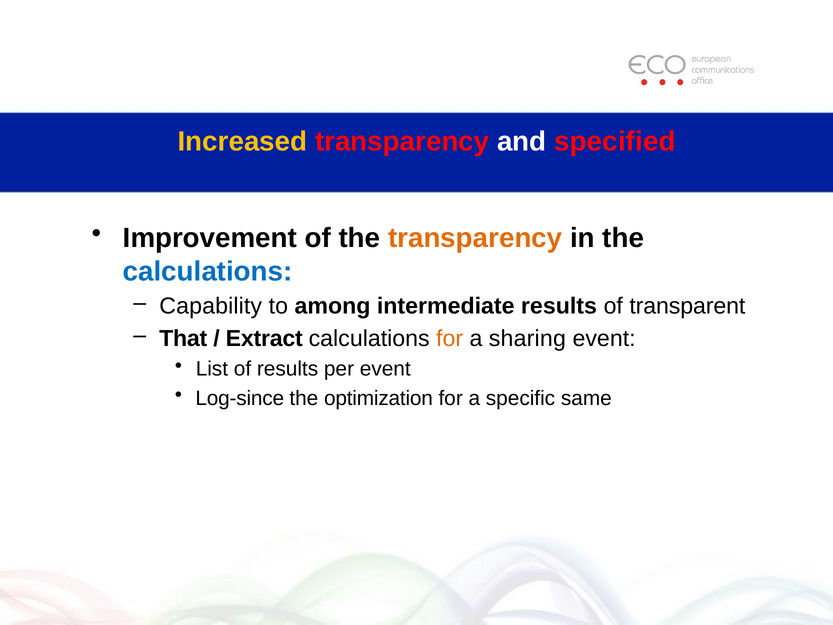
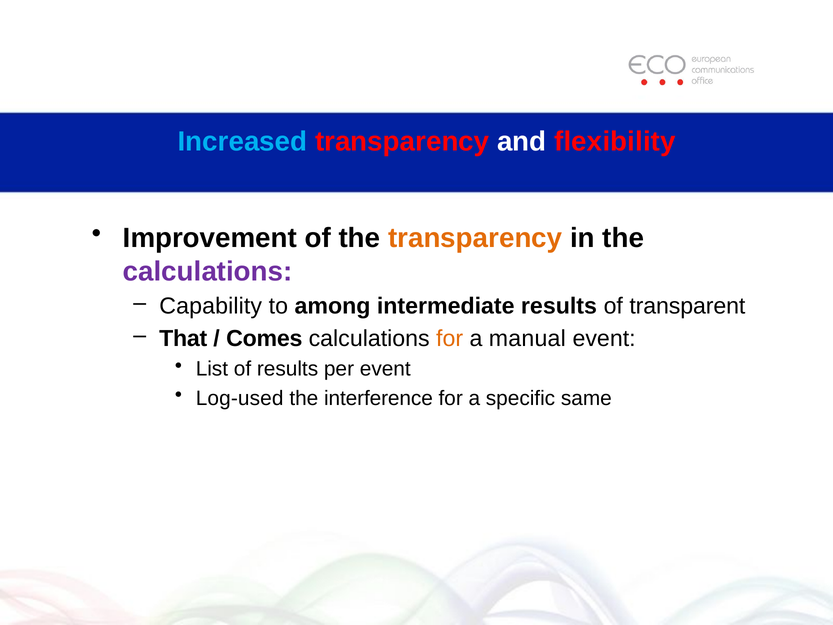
Increased colour: yellow -> light blue
specified: specified -> flexibility
calculations at (208, 271) colour: blue -> purple
Extract: Extract -> Comes
sharing: sharing -> manual
Log-since: Log-since -> Log-used
optimization: optimization -> interference
